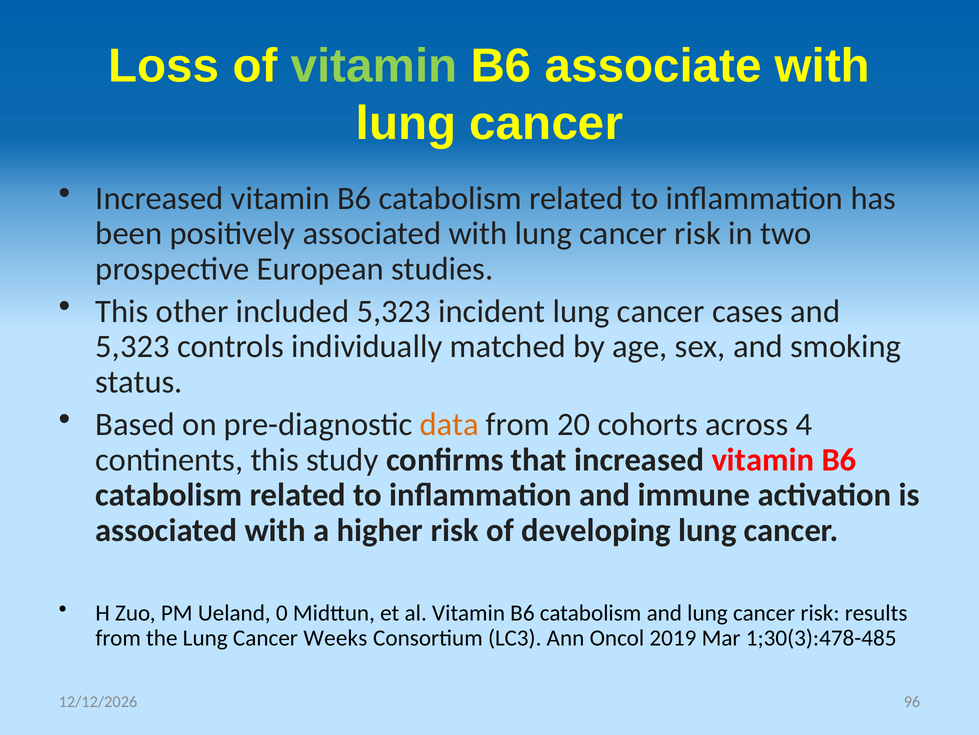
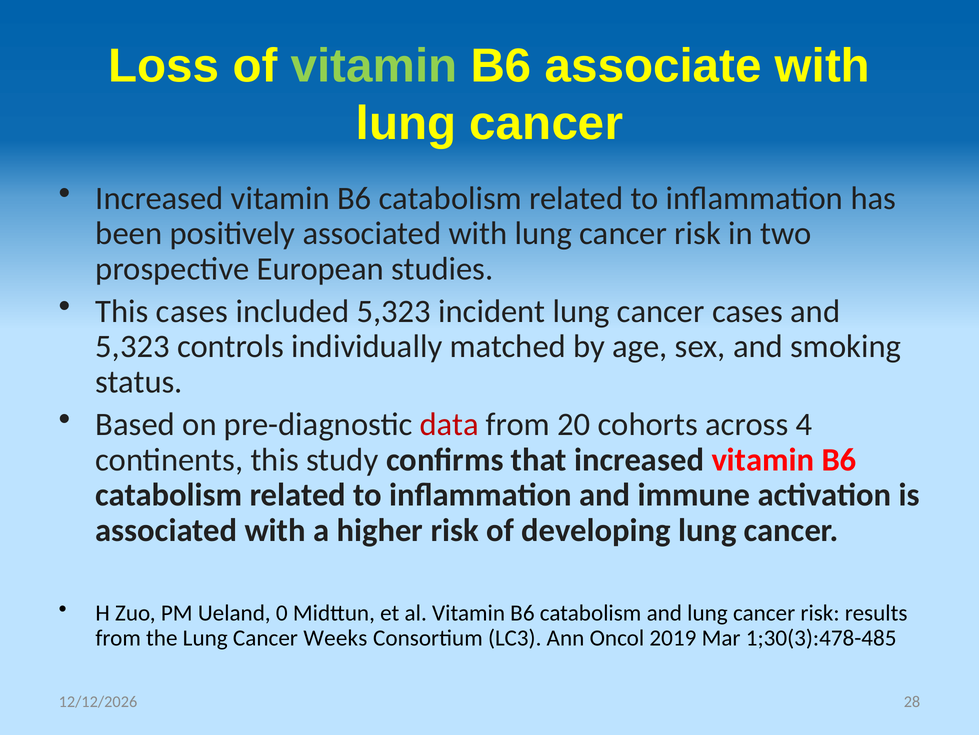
This other: other -> cases
data colour: orange -> red
96: 96 -> 28
